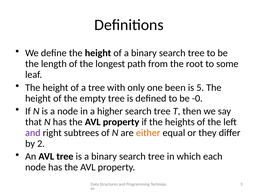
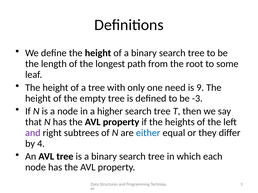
been: been -> need
5: 5 -> 9
-0: -0 -> -3
either colour: orange -> blue
2: 2 -> 4
